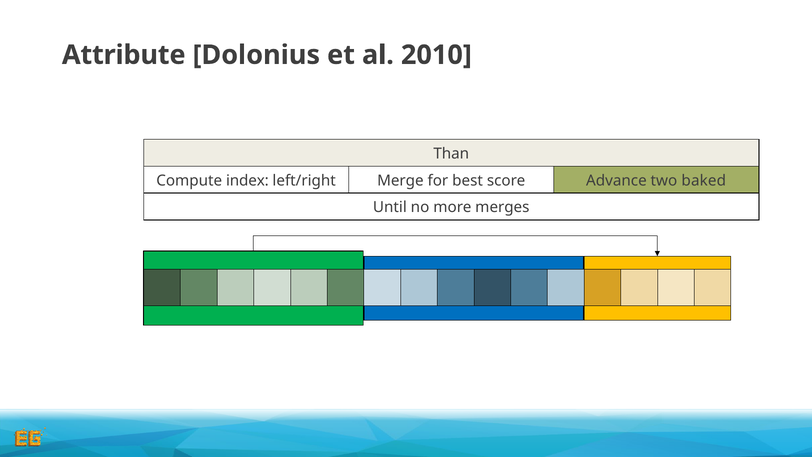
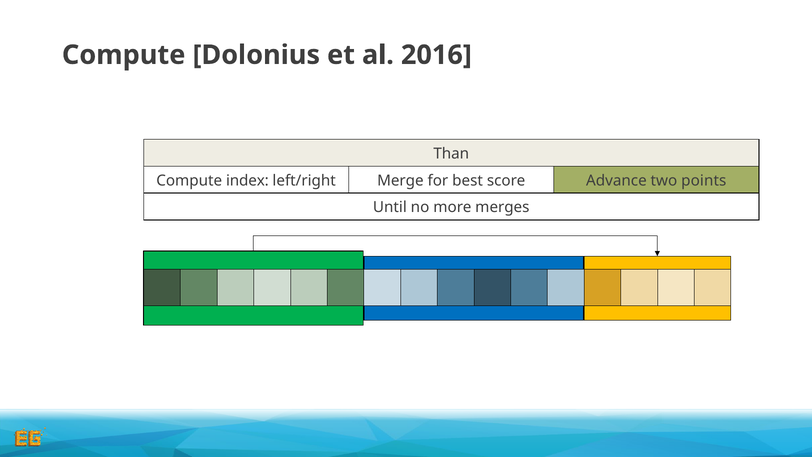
Attribute at (124, 55): Attribute -> Compute
2010: 2010 -> 2016
baked: baked -> points
